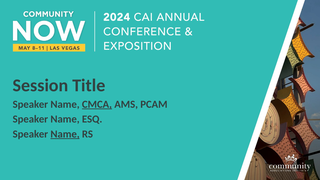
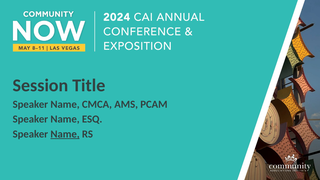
CMCA underline: present -> none
